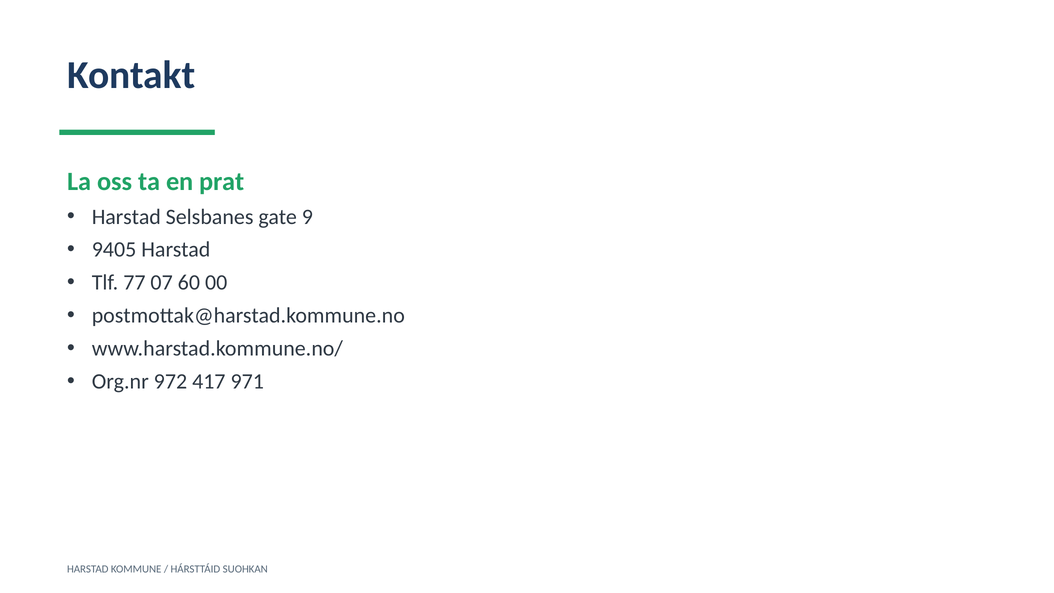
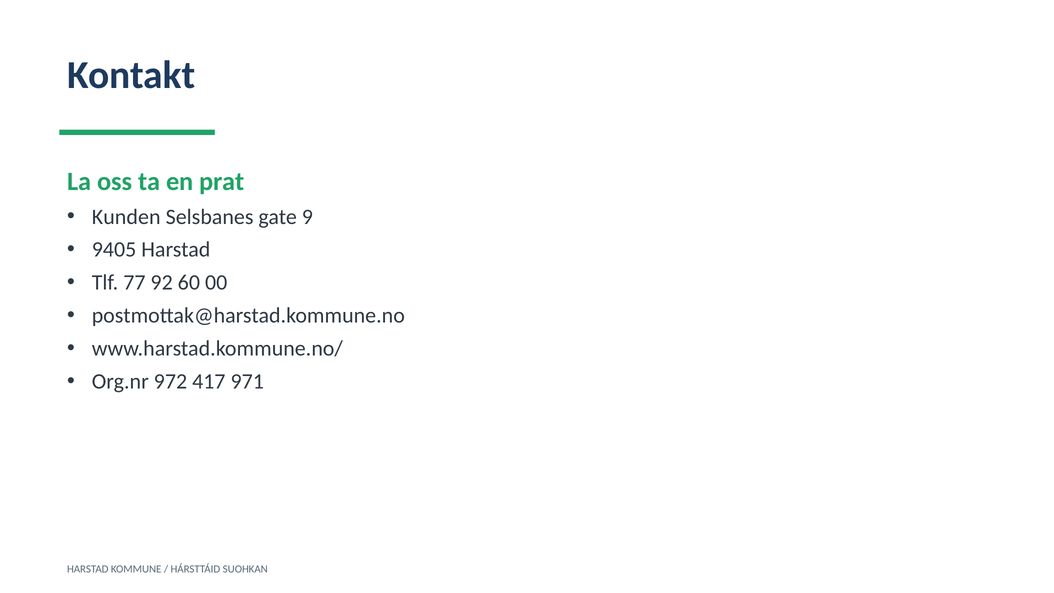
Harstad at (126, 217): Harstad -> Kunden
07: 07 -> 92
